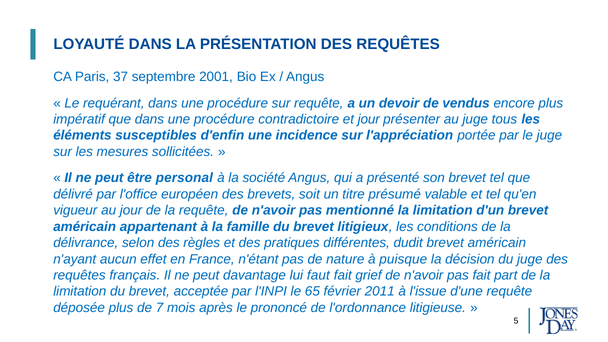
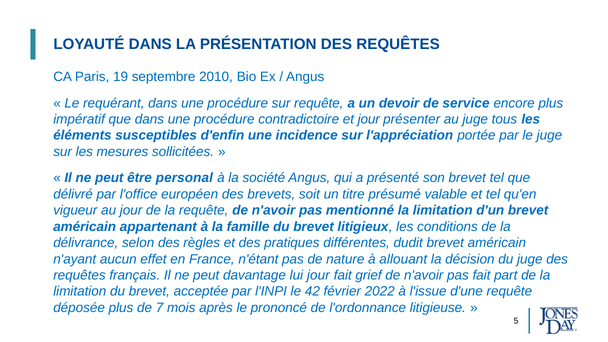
37: 37 -> 19
2001: 2001 -> 2010
vendus: vendus -> service
puisque: puisque -> allouant
lui faut: faut -> jour
65: 65 -> 42
2011: 2011 -> 2022
